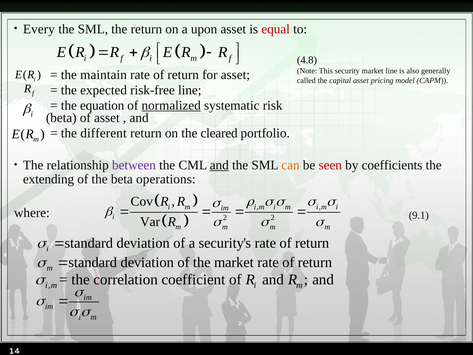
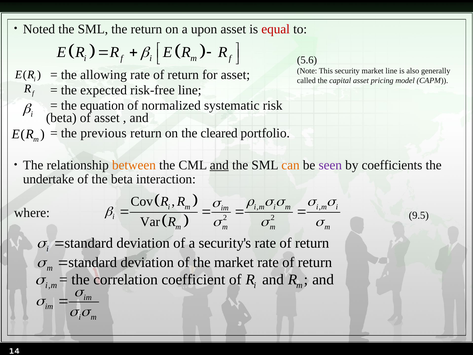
Every: Every -> Noted
4.8: 4.8 -> 5.6
maintain: maintain -> allowing
normalized underline: present -> none
different: different -> previous
between colour: purple -> orange
seen colour: red -> purple
extending: extending -> undertake
operations: operations -> interaction
9.1: 9.1 -> 9.5
